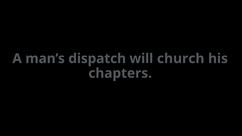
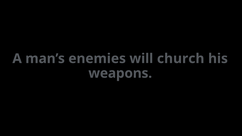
dispatch: dispatch -> enemies
chapters: chapters -> weapons
